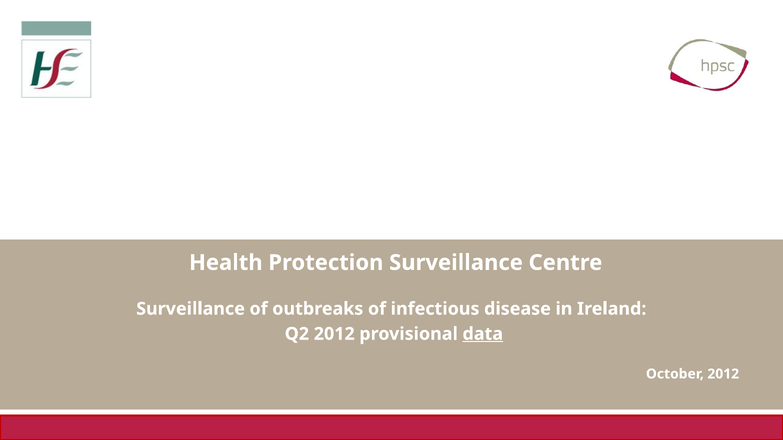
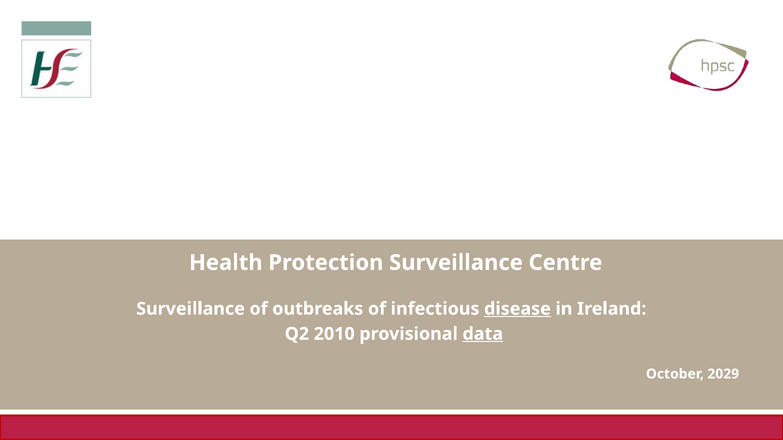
disease underline: none -> present
Q2 2012: 2012 -> 2010
October 2012: 2012 -> 2029
